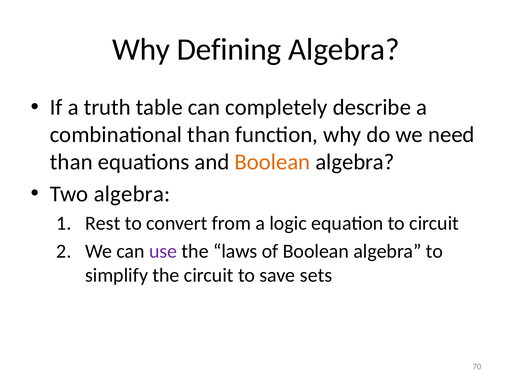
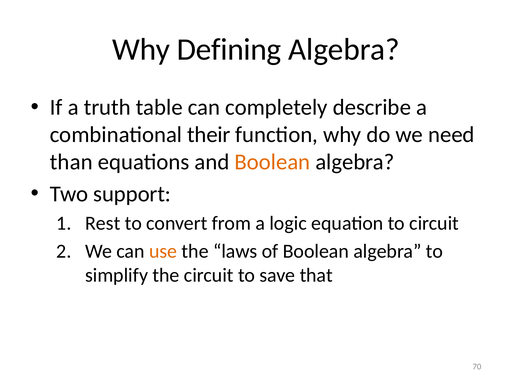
combinational than: than -> their
Two algebra: algebra -> support
use colour: purple -> orange
sets: sets -> that
